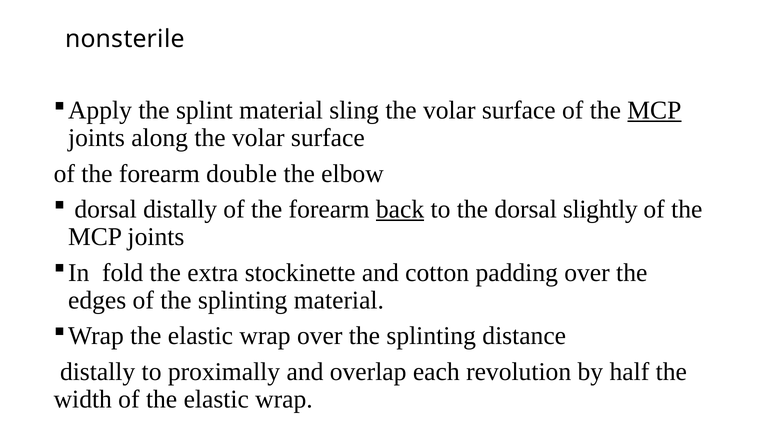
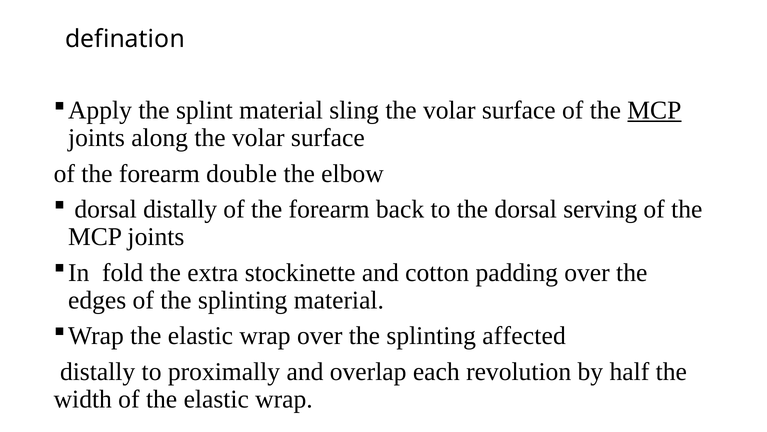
nonsterile: nonsterile -> defination
back underline: present -> none
slightly: slightly -> serving
distance: distance -> affected
